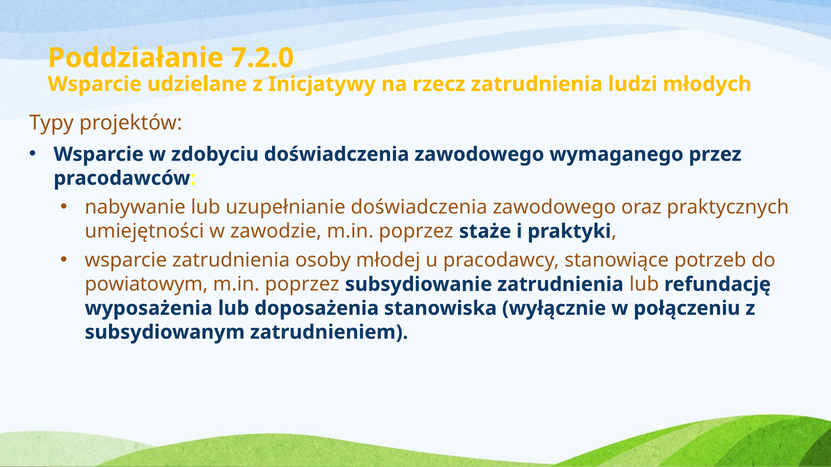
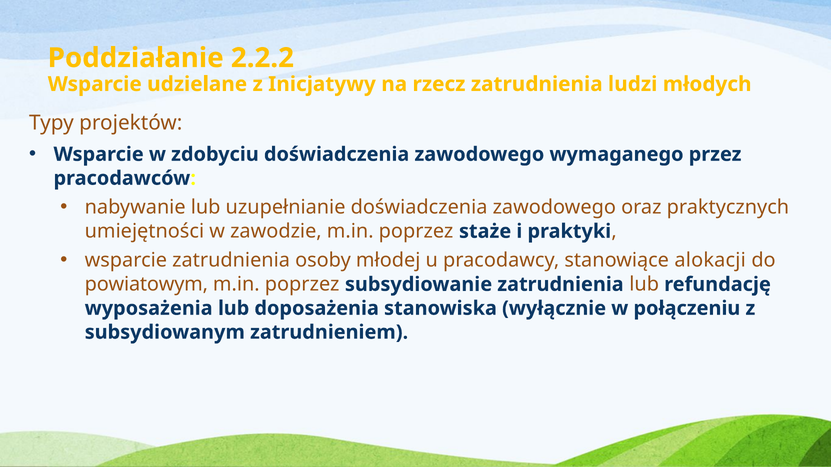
7.2.0: 7.2.0 -> 2.2.2
potrzeb: potrzeb -> alokacji
